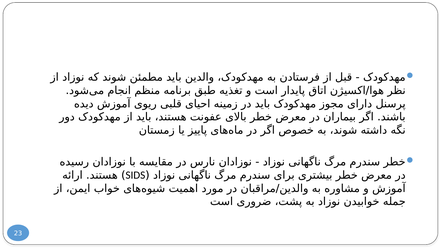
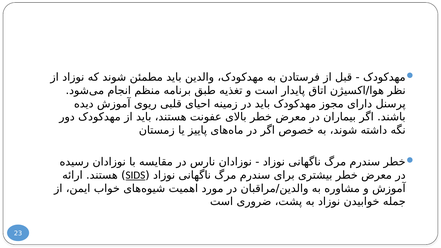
SIDS underline: none -> present
